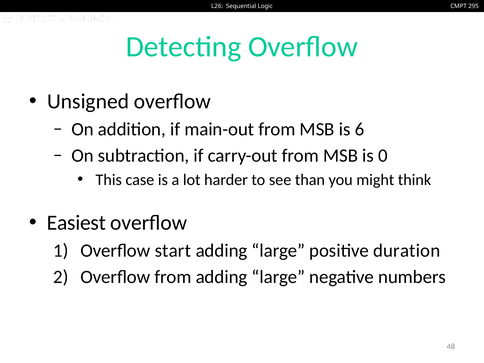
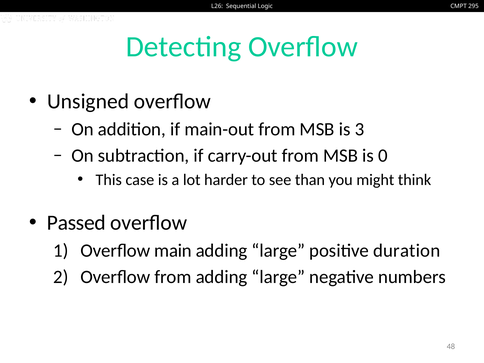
6: 6 -> 3
Easiest: Easiest -> Passed
start: start -> main
